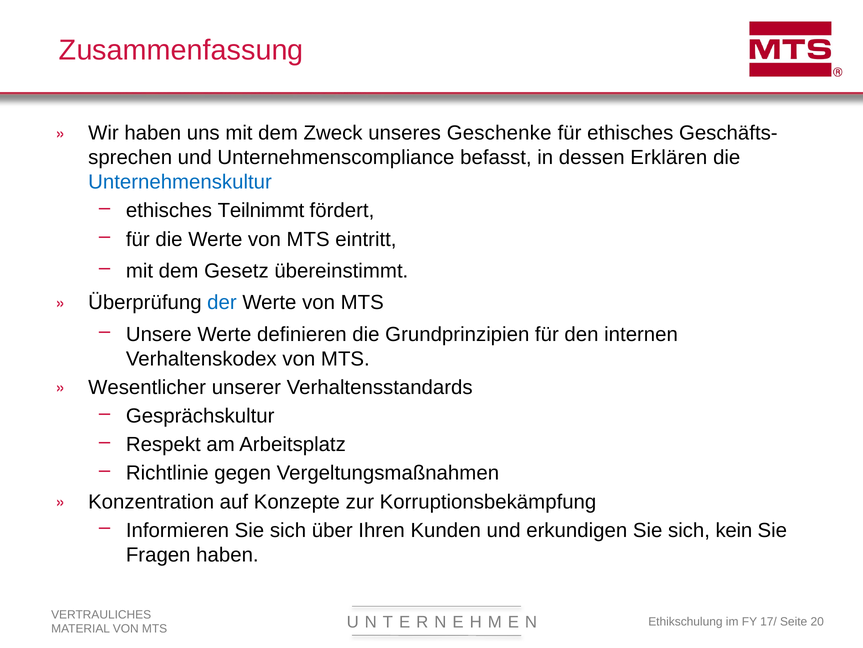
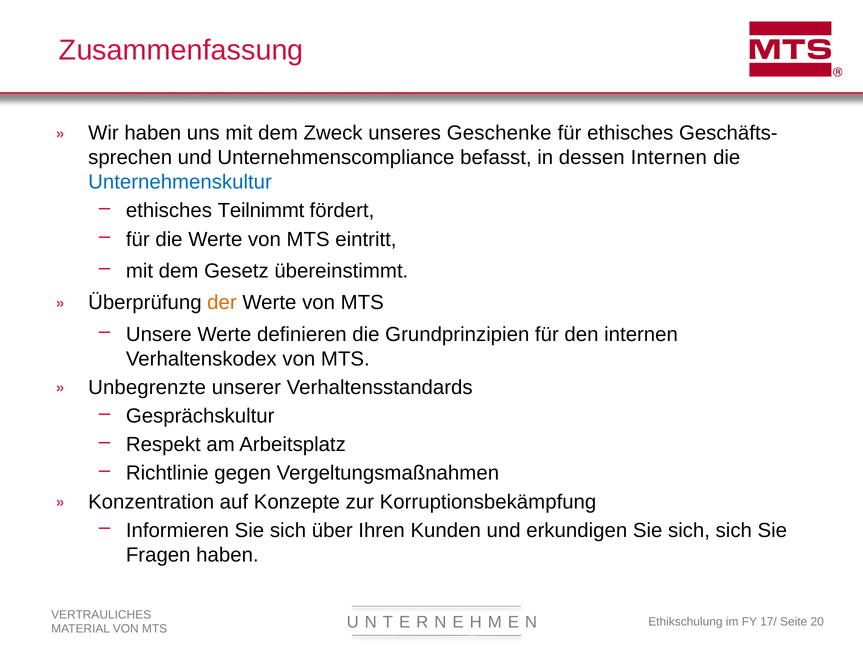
dessen Erklären: Erklären -> Internen
der colour: blue -> orange
Wesentlicher: Wesentlicher -> Unbegrenzte
sich kein: kein -> sich
